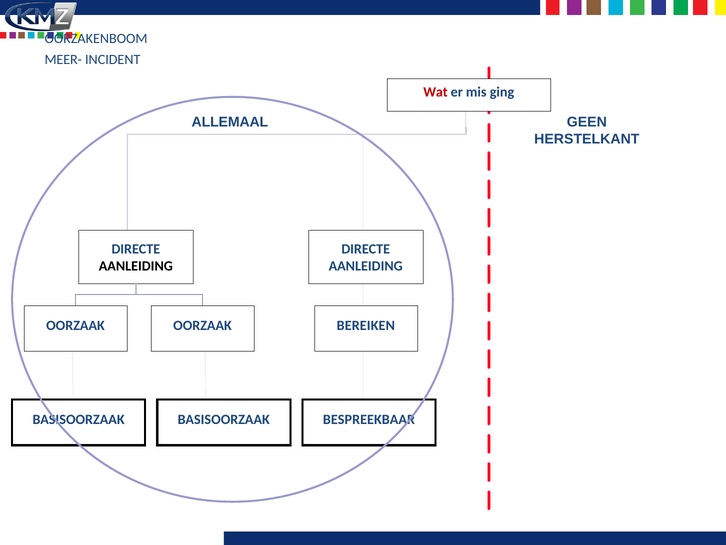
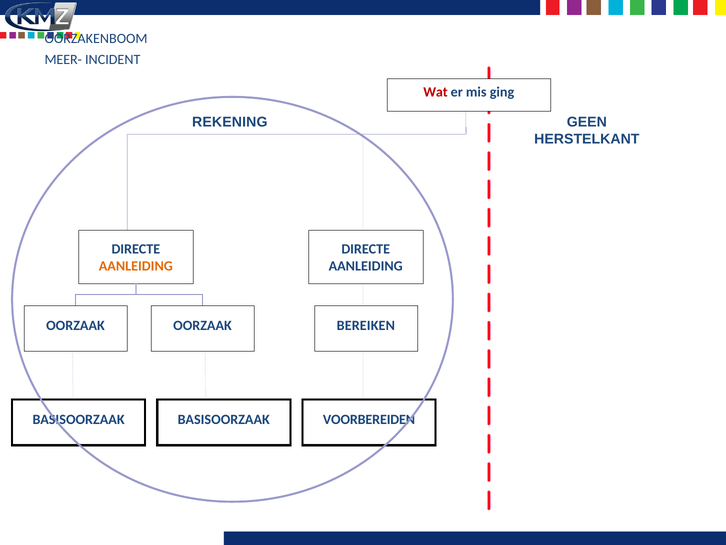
ALLEMAAL: ALLEMAAL -> REKENING
AANLEIDING at (136, 266) colour: black -> orange
BESPREEKBAAR: BESPREEKBAAR -> VOORBEREIDEN
